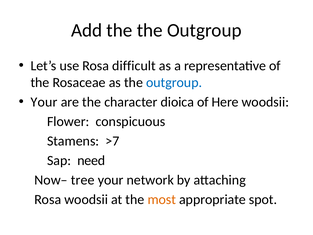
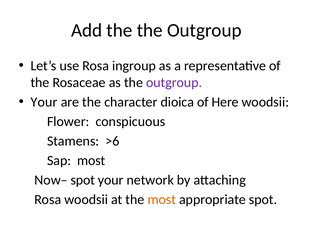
difficult: difficult -> ingroup
outgroup at (174, 82) colour: blue -> purple
>7: >7 -> >6
Sap need: need -> most
Now– tree: tree -> spot
